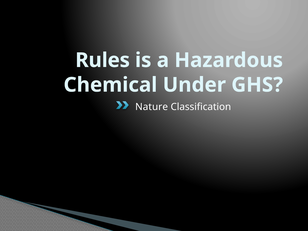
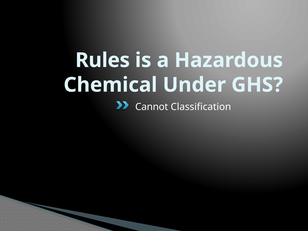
Nature: Nature -> Cannot
